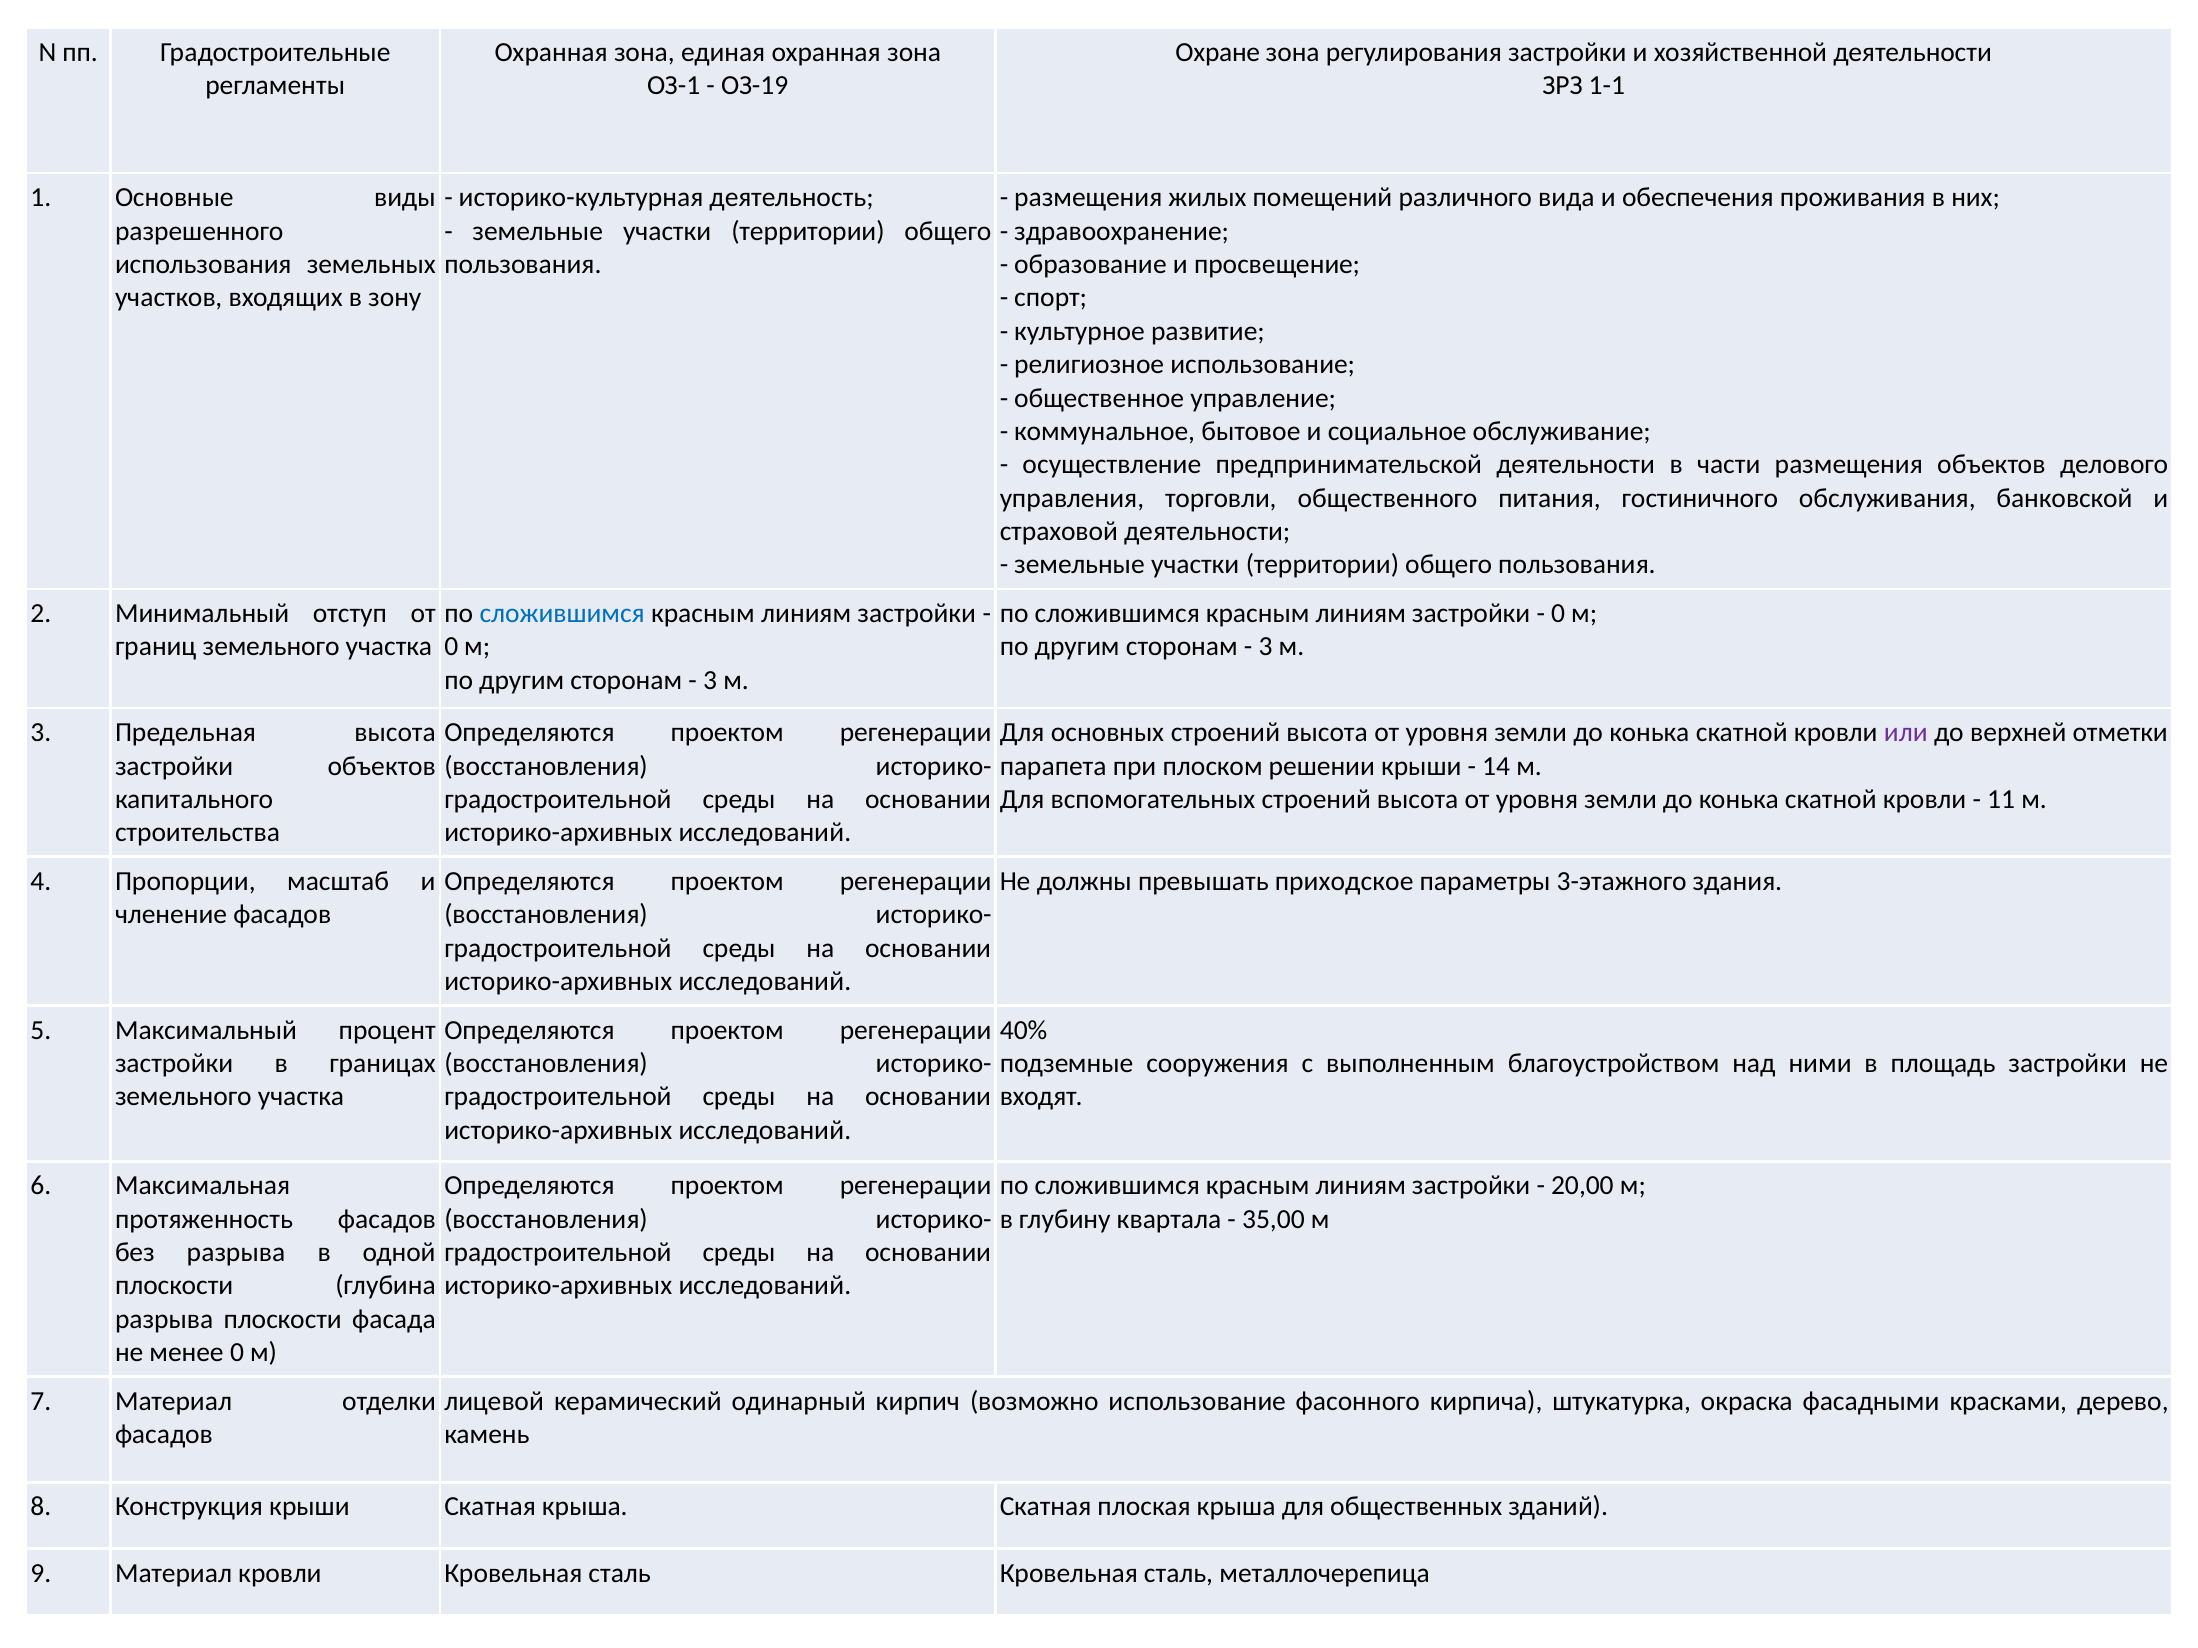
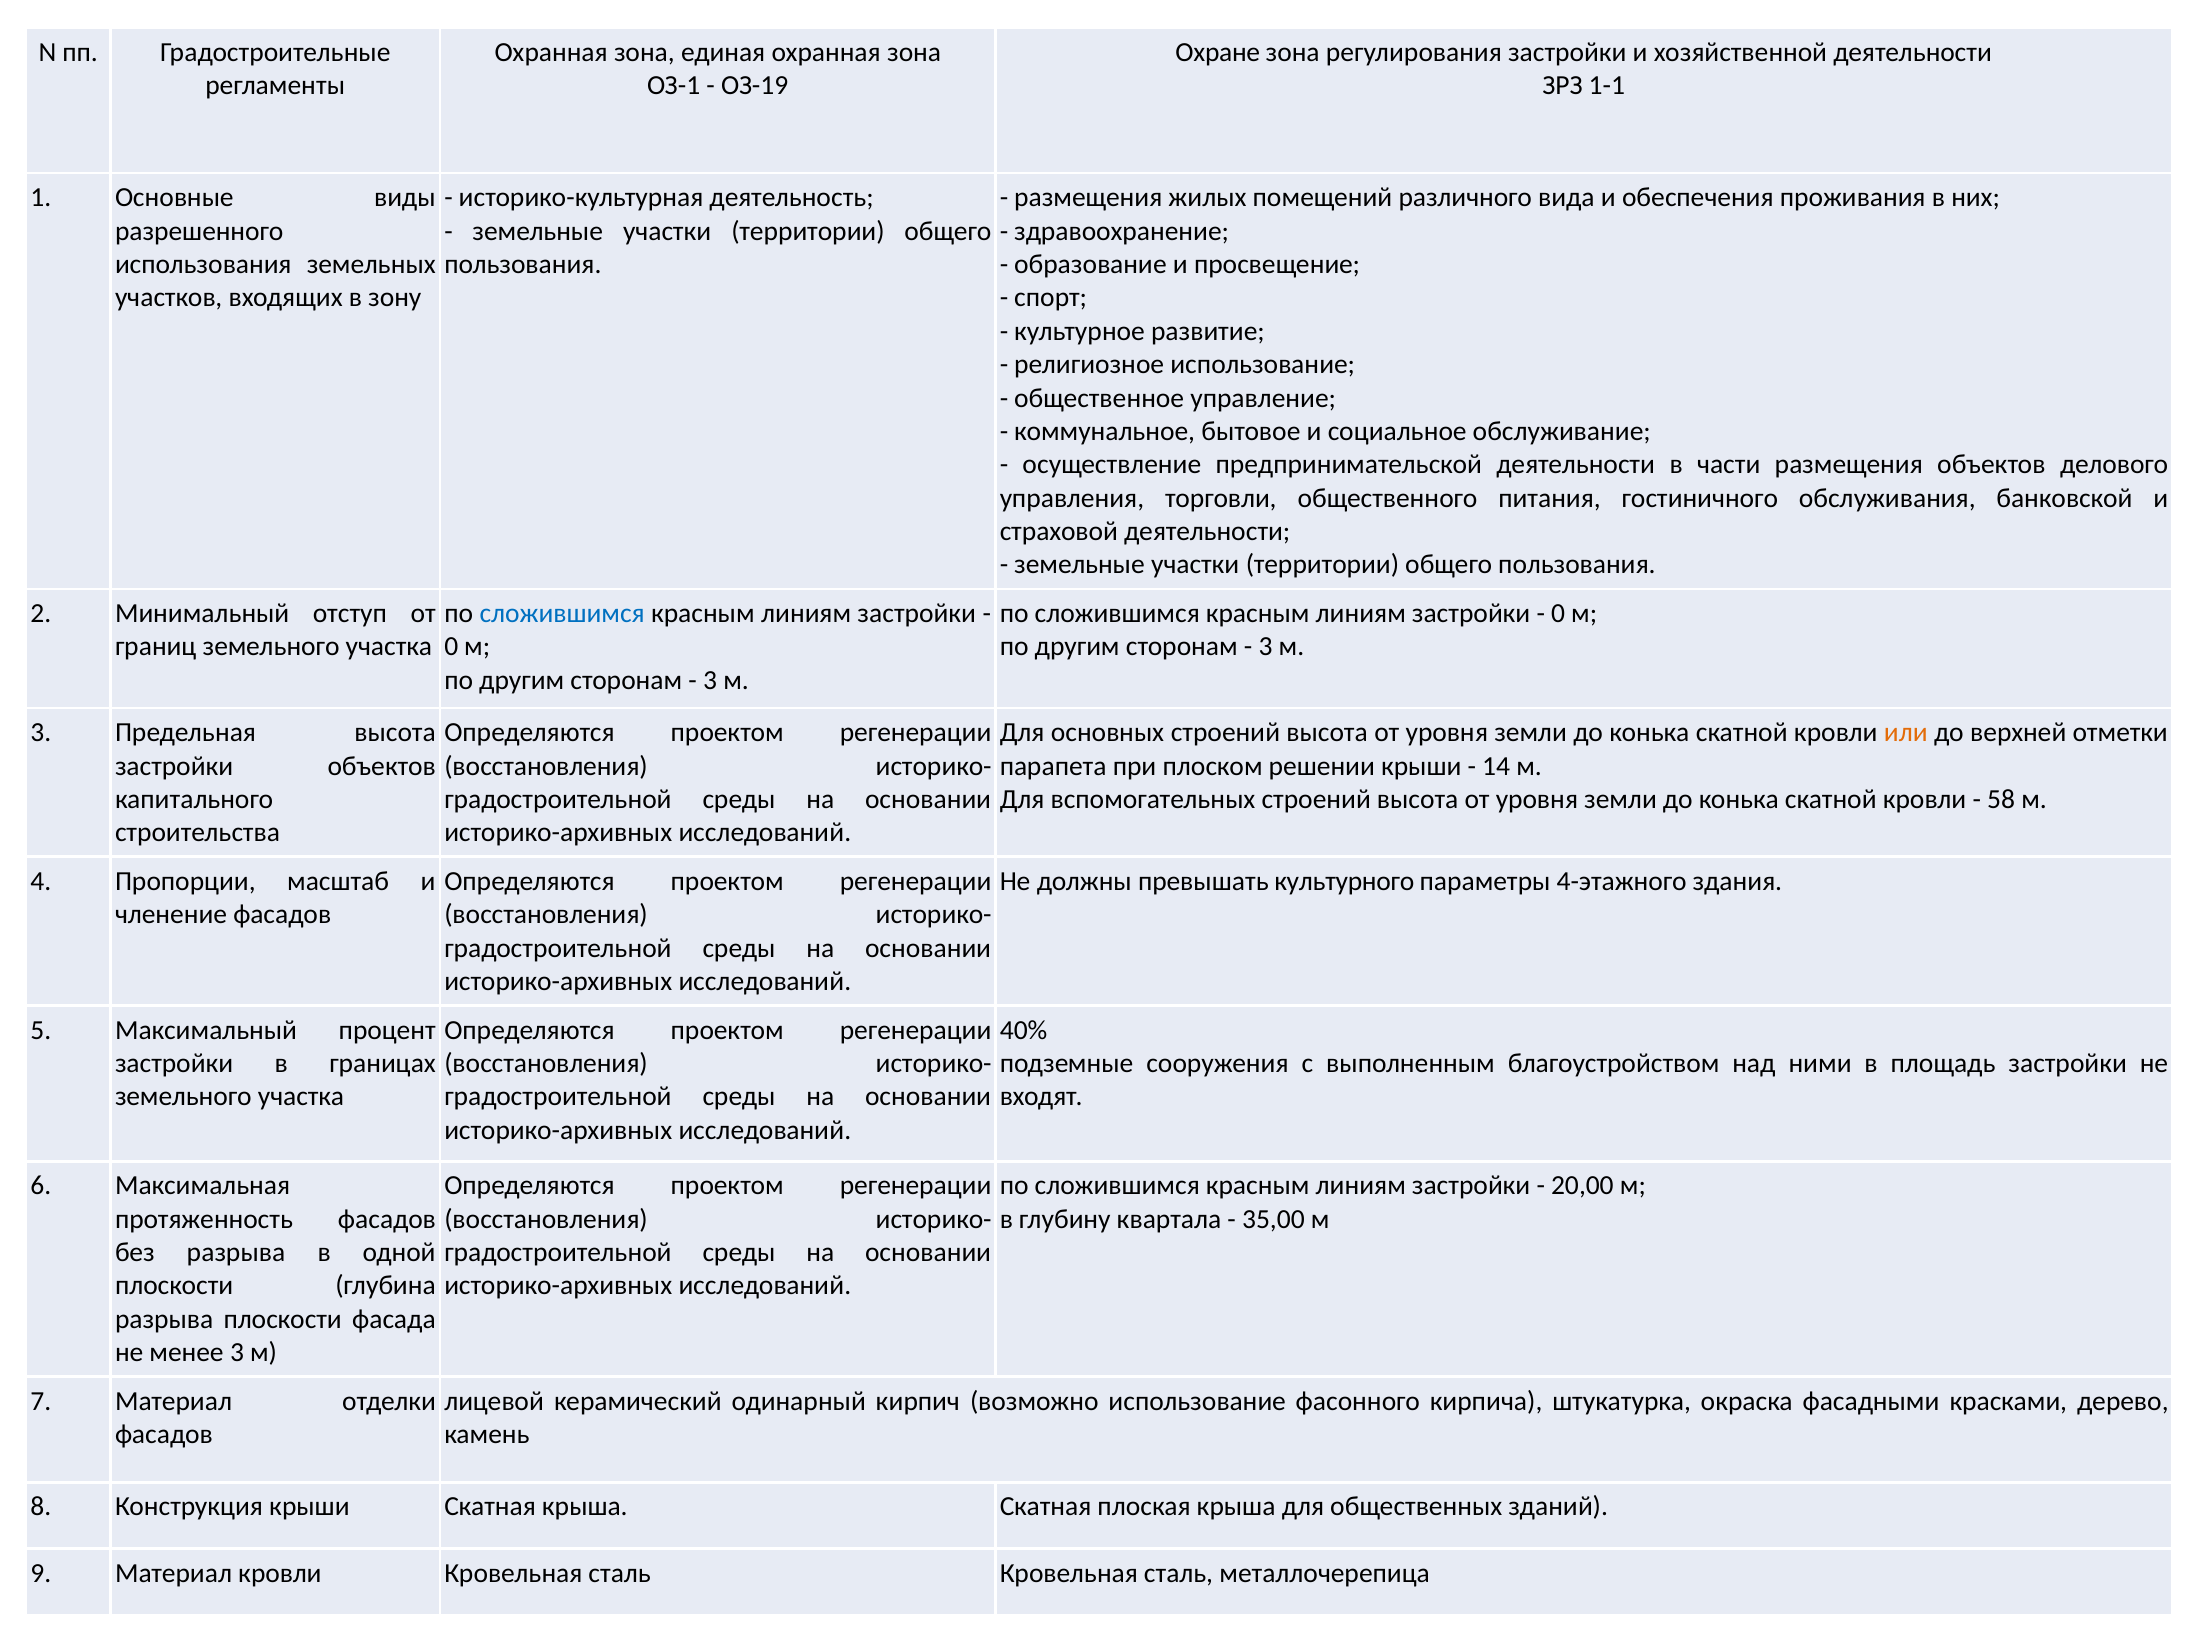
или colour: purple -> orange
11: 11 -> 58
приходское: приходское -> культурного
3-этажного: 3-этажного -> 4-этажного
менее 0: 0 -> 3
